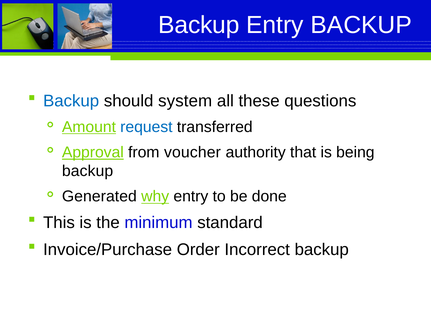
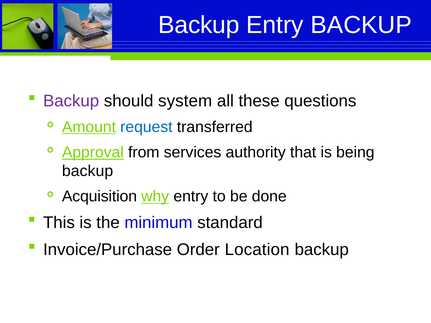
Backup at (71, 101) colour: blue -> purple
voucher: voucher -> services
Generated: Generated -> Acquisition
Incorrect: Incorrect -> Location
